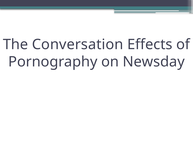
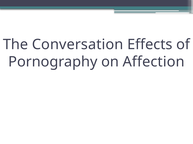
Newsday: Newsday -> Affection
